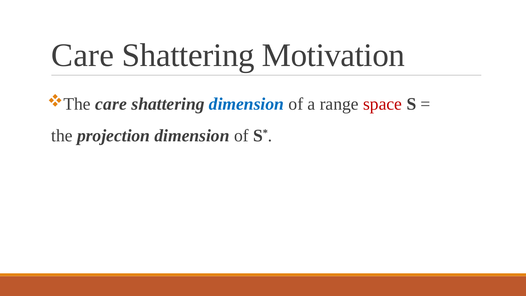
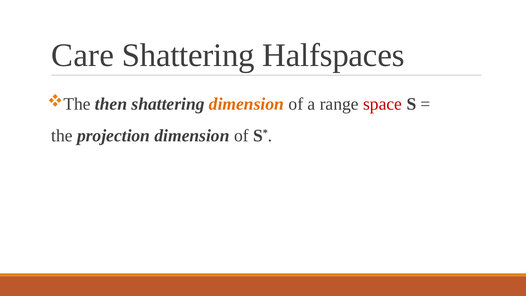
Motivation: Motivation -> Halfspaces
The care: care -> then
dimension at (246, 104) colour: blue -> orange
